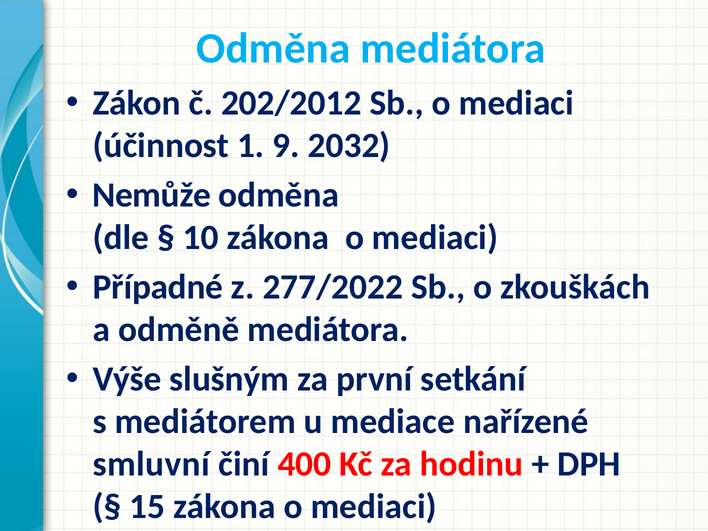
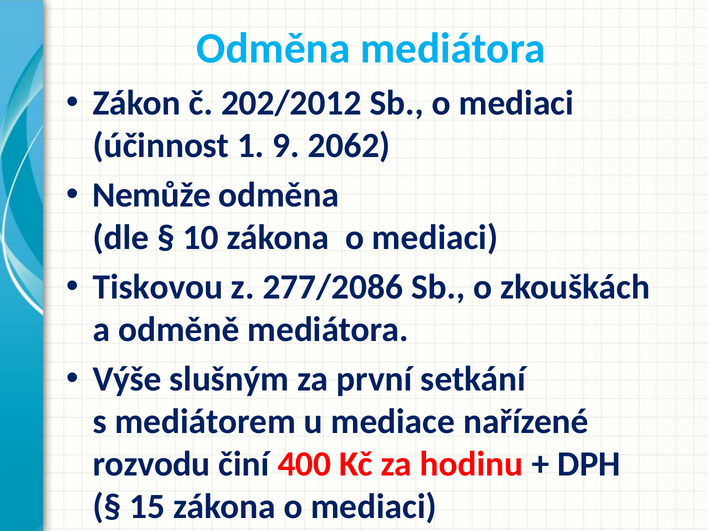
2032: 2032 -> 2062
Případné: Případné -> Tiskovou
277/2022: 277/2022 -> 277/2086
smluvní: smluvní -> rozvodu
